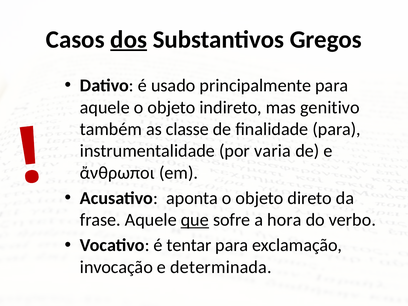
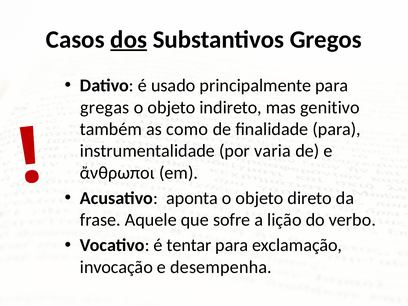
aquele at (105, 107): aquele -> gregas
classe: classe -> como
que underline: present -> none
hora: hora -> lição
determinada: determinada -> desempenha
